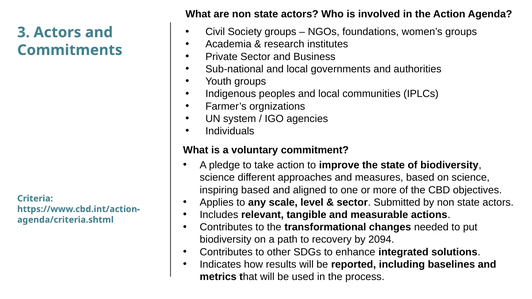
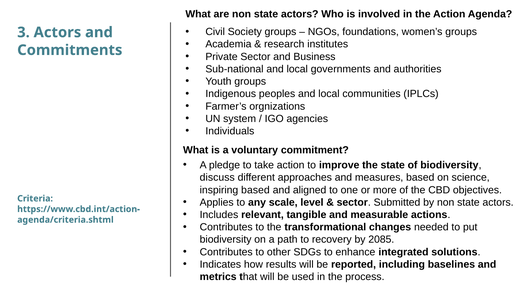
science at (217, 178): science -> discuss
2094: 2094 -> 2085
